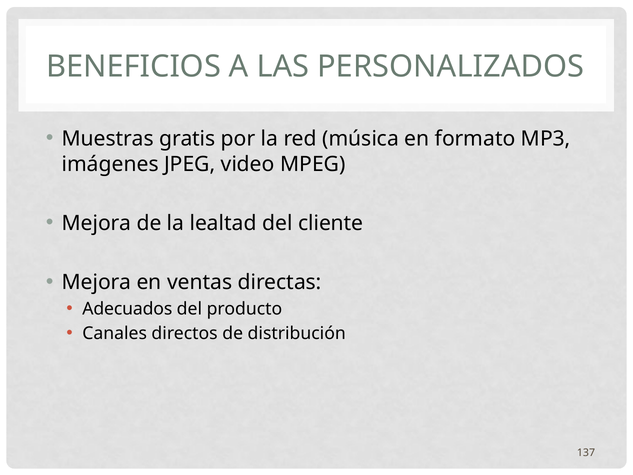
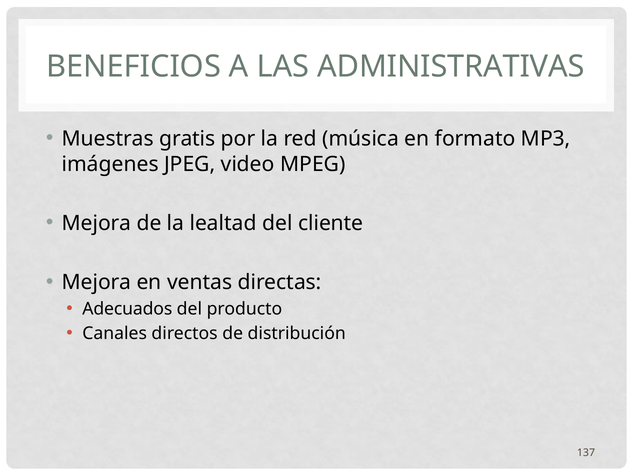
PERSONALIZADOS: PERSONALIZADOS -> ADMINISTRATIVAS
